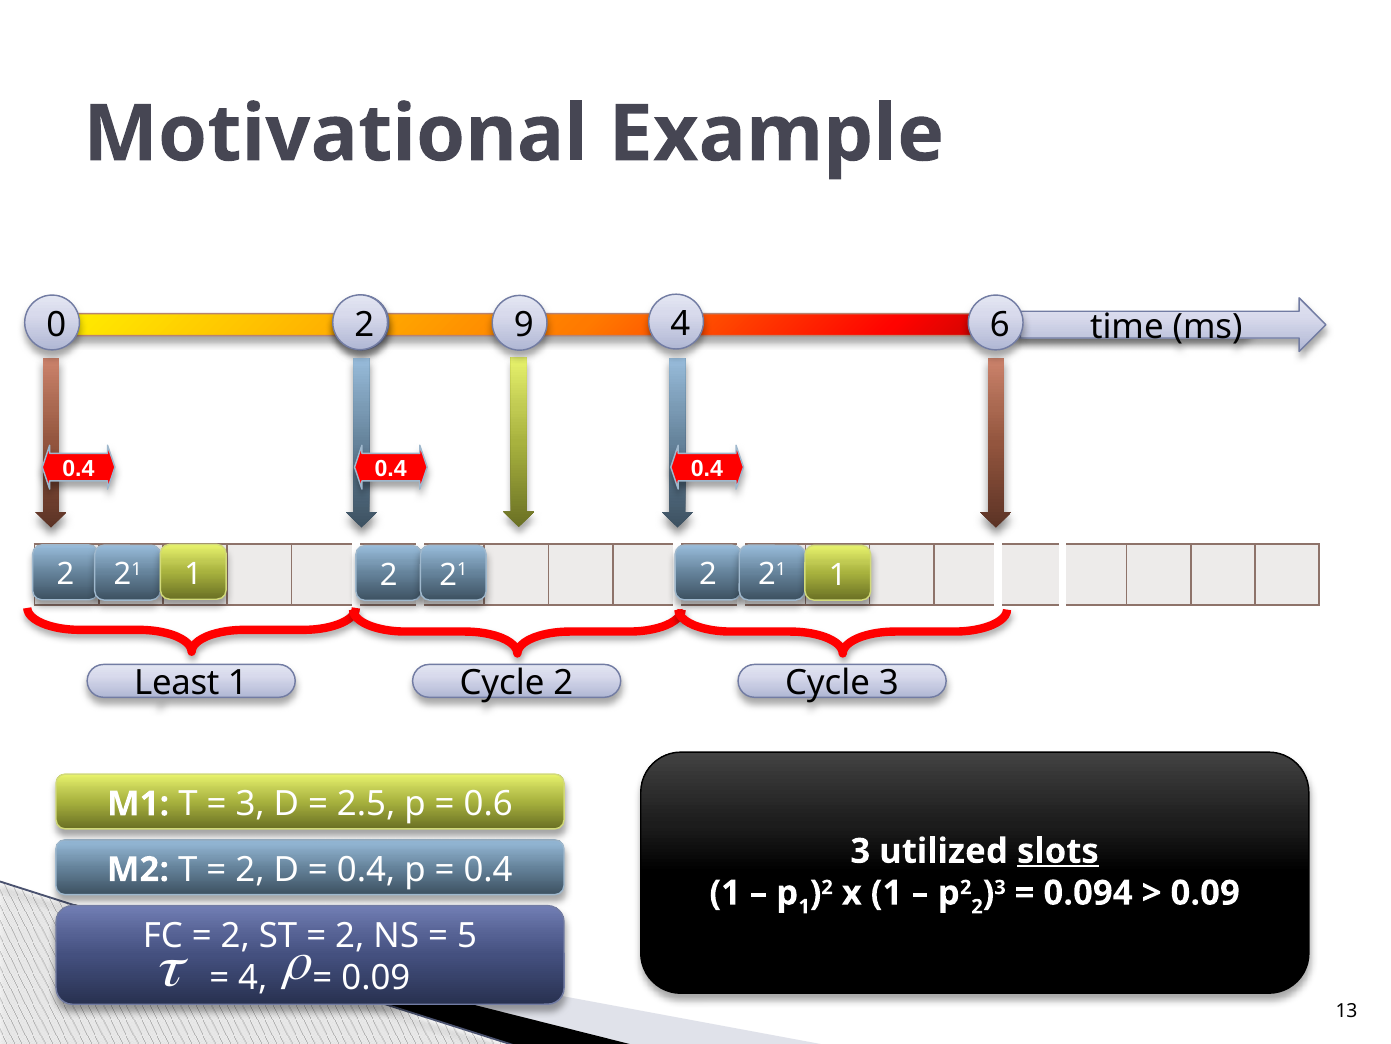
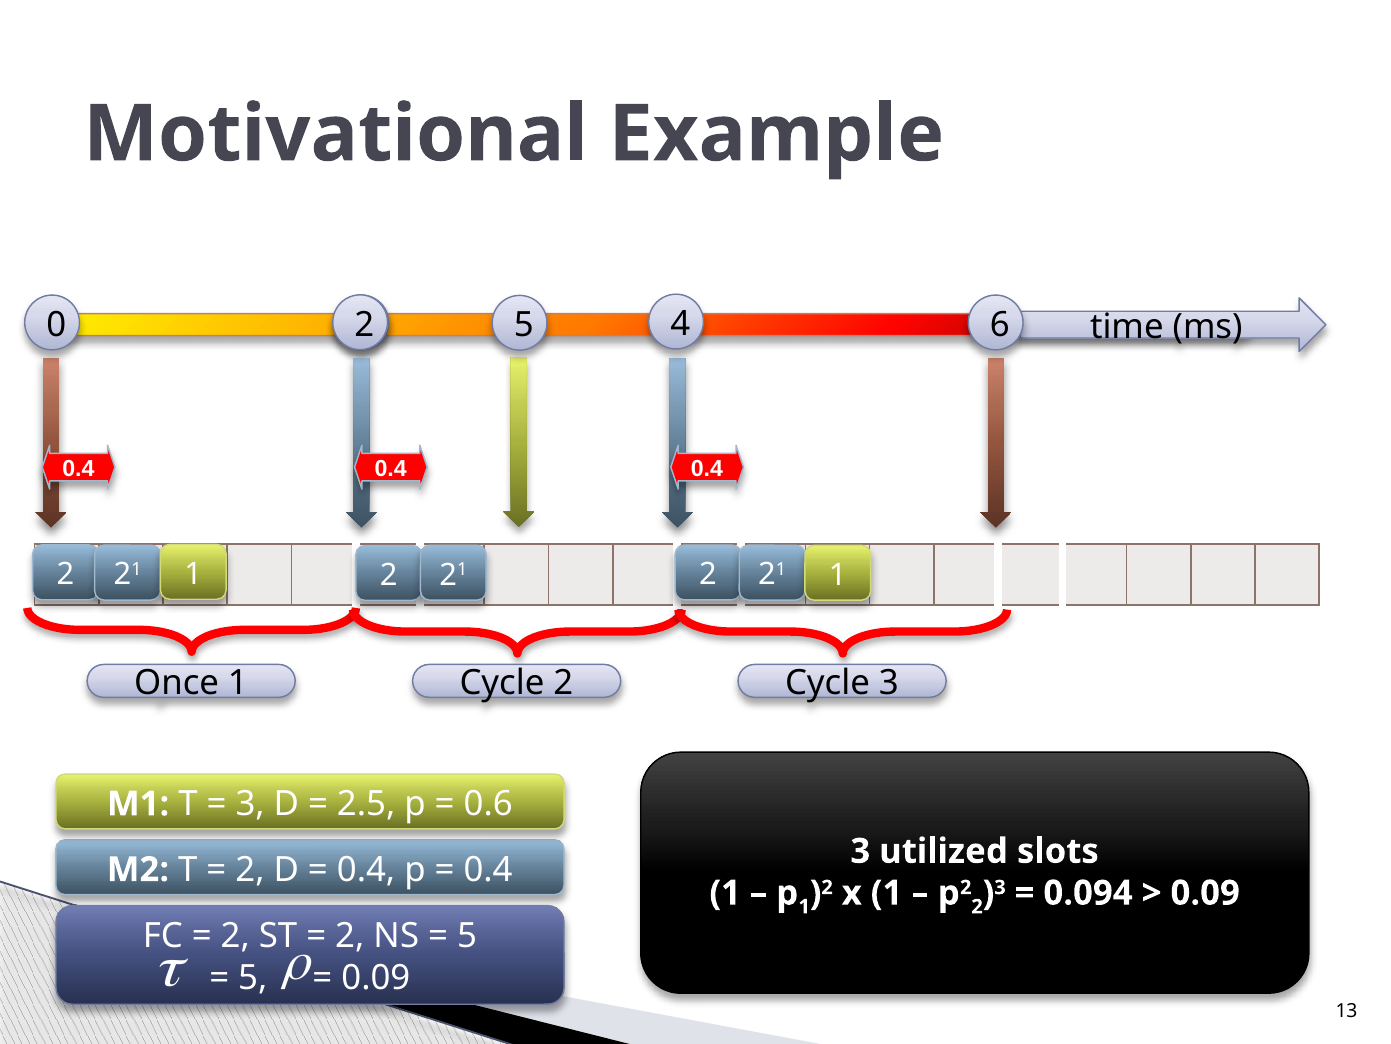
0 9: 9 -> 5
Least: Least -> Once
slots underline: present -> none
4 at (253, 978): 4 -> 5
